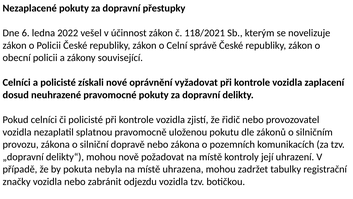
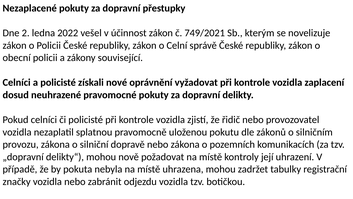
6: 6 -> 2
118/2021: 118/2021 -> 749/2021
